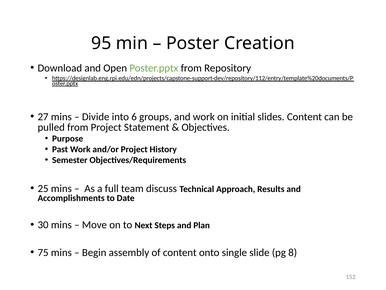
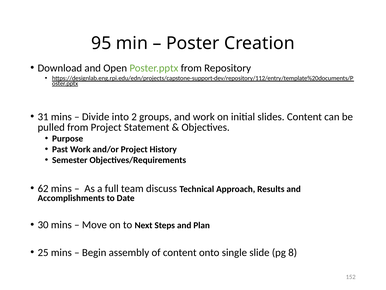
27: 27 -> 31
6: 6 -> 2
25: 25 -> 62
75: 75 -> 25
